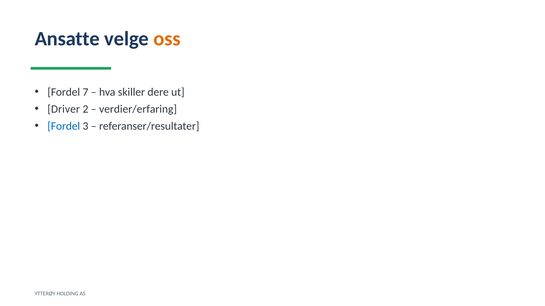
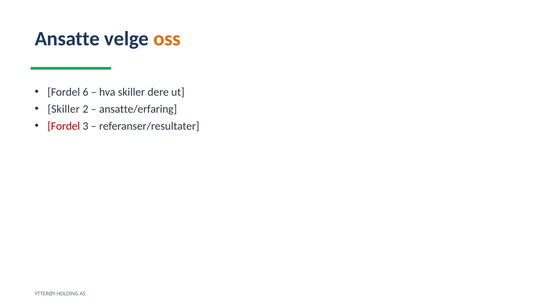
7: 7 -> 6
Driver at (64, 109): Driver -> Skiller
verdier/erfaring: verdier/erfaring -> ansatte/erfaring
Fordel at (64, 126) colour: blue -> red
